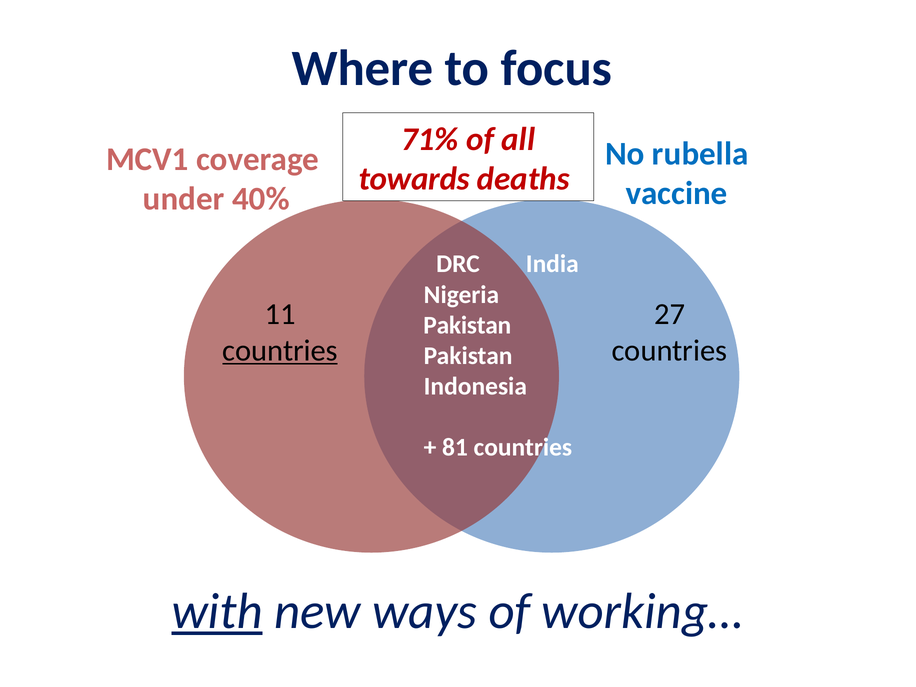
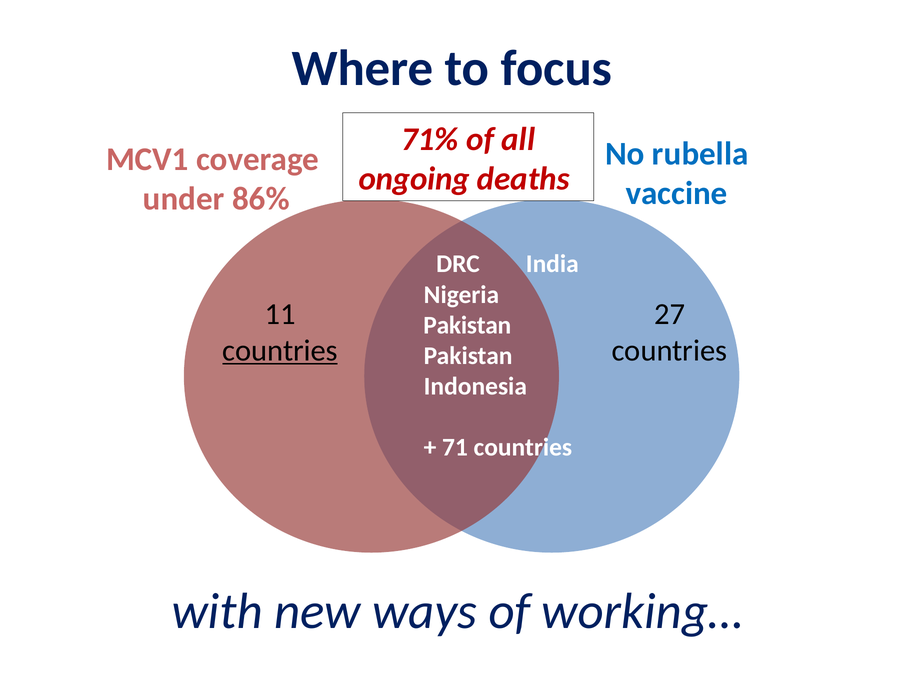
towards: towards -> ongoing
40%: 40% -> 86%
81: 81 -> 71
with underline: present -> none
